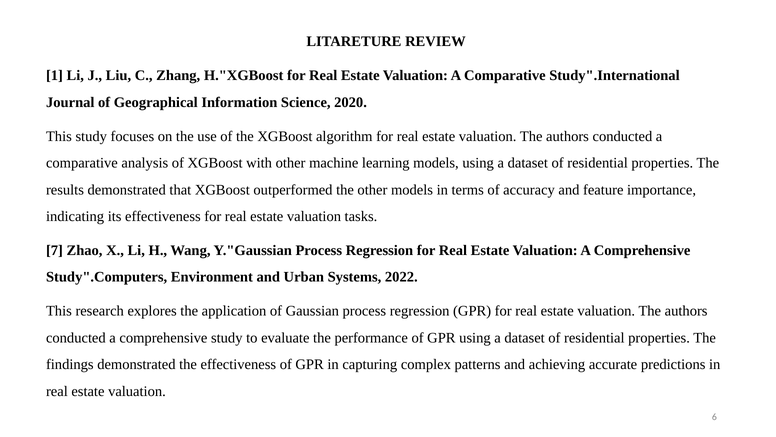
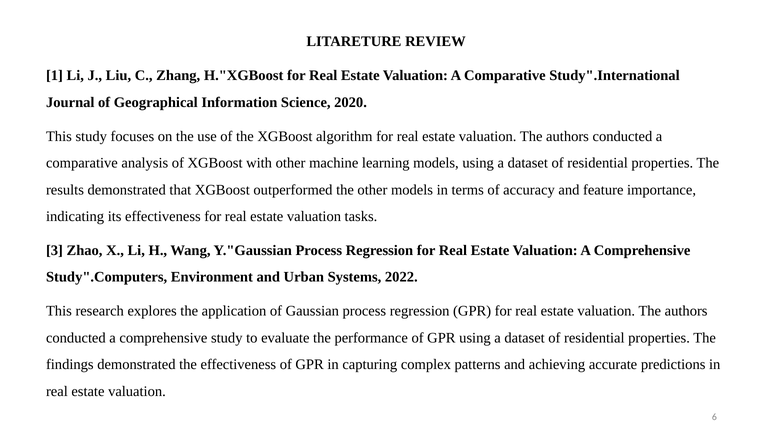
7: 7 -> 3
